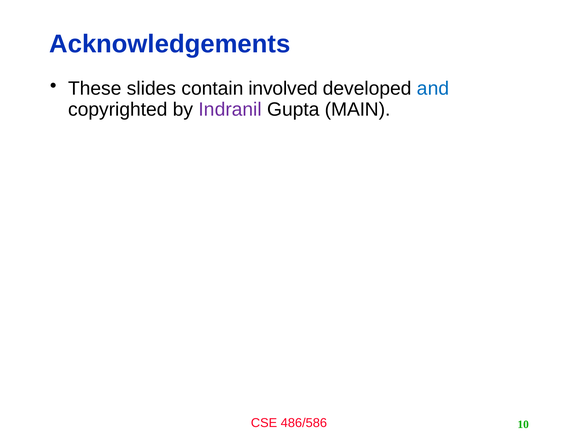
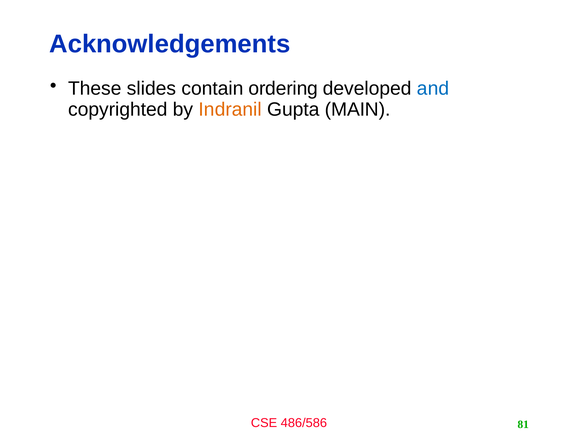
involved: involved -> ordering
Indranil colour: purple -> orange
10: 10 -> 81
